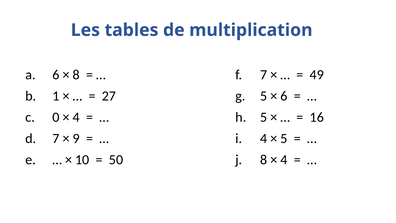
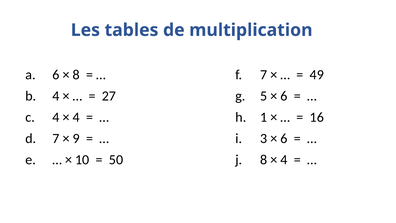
1 at (56, 96): 1 -> 4
0 at (56, 117): 0 -> 4
h 5: 5 -> 1
i 4: 4 -> 3
5 at (284, 138): 5 -> 6
